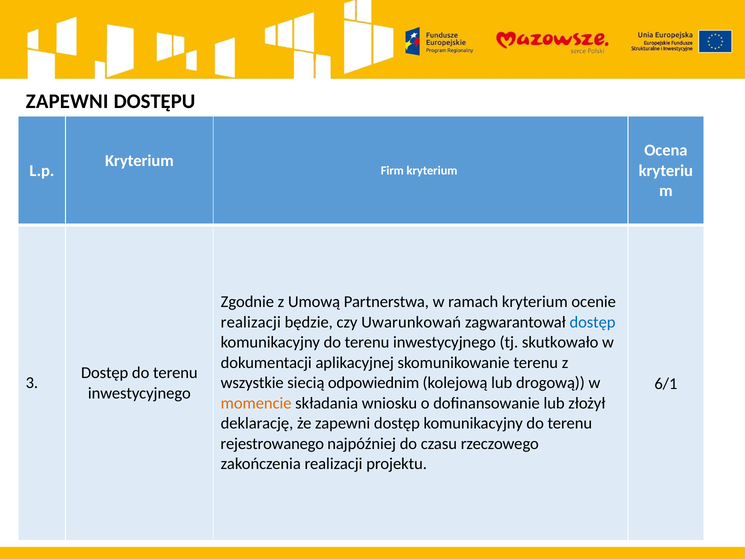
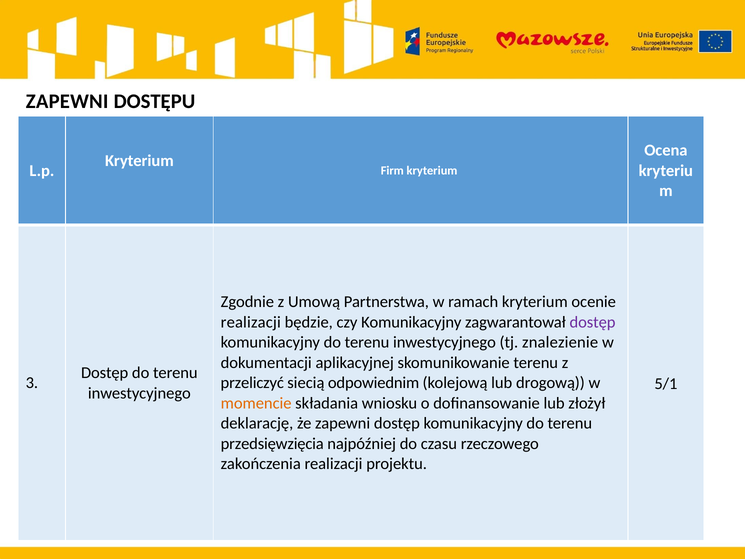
czy Uwarunkowań: Uwarunkowań -> Komunikacyjny
dostęp at (593, 322) colour: blue -> purple
skutkowało: skutkowało -> znalezienie
wszystkie: wszystkie -> przeliczyć
6/1: 6/1 -> 5/1
rejestrowanego: rejestrowanego -> przedsięwzięcia
